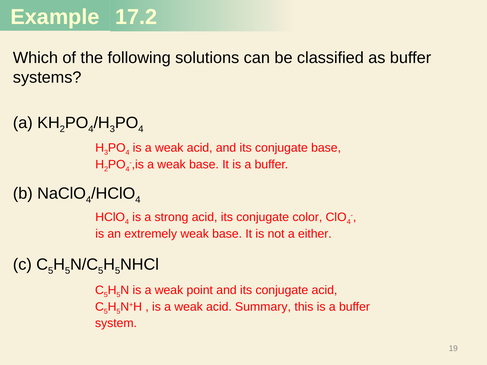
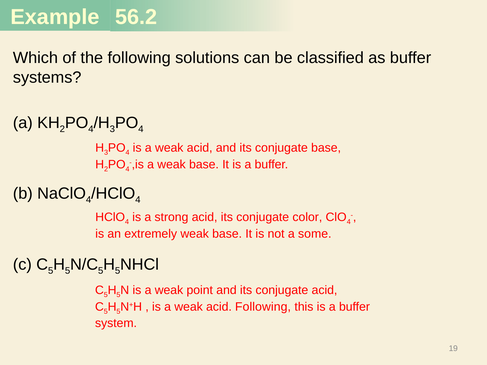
17.2: 17.2 -> 56.2
either: either -> some
acid Summary: Summary -> Following
